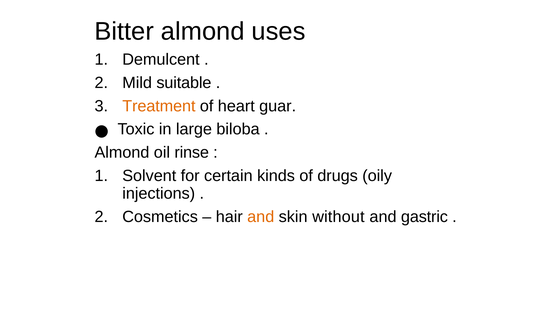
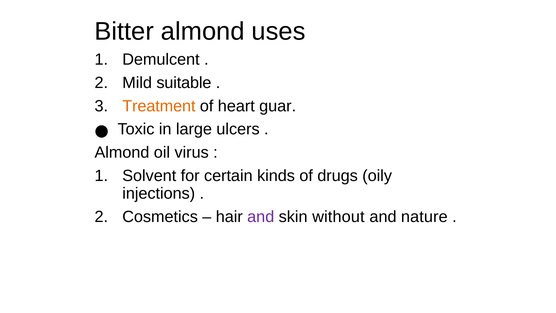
biloba: biloba -> ulcers
rinse: rinse -> virus
and at (261, 217) colour: orange -> purple
gastric: gastric -> nature
